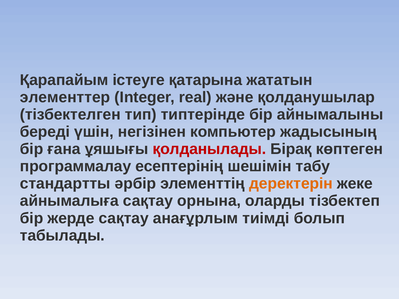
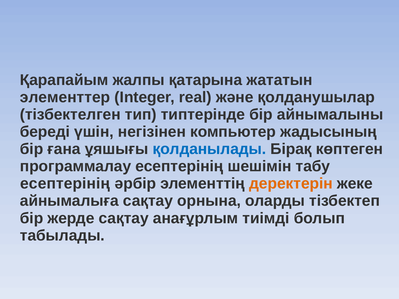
істеуге: істеуге -> жалпы
қолданылады colour: red -> blue
стандартты at (65, 184): стандартты -> есептерінің
